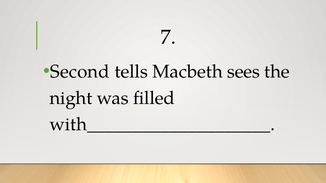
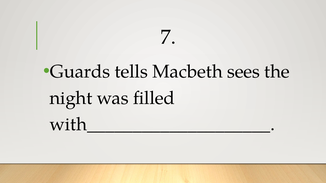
Second: Second -> Guards
